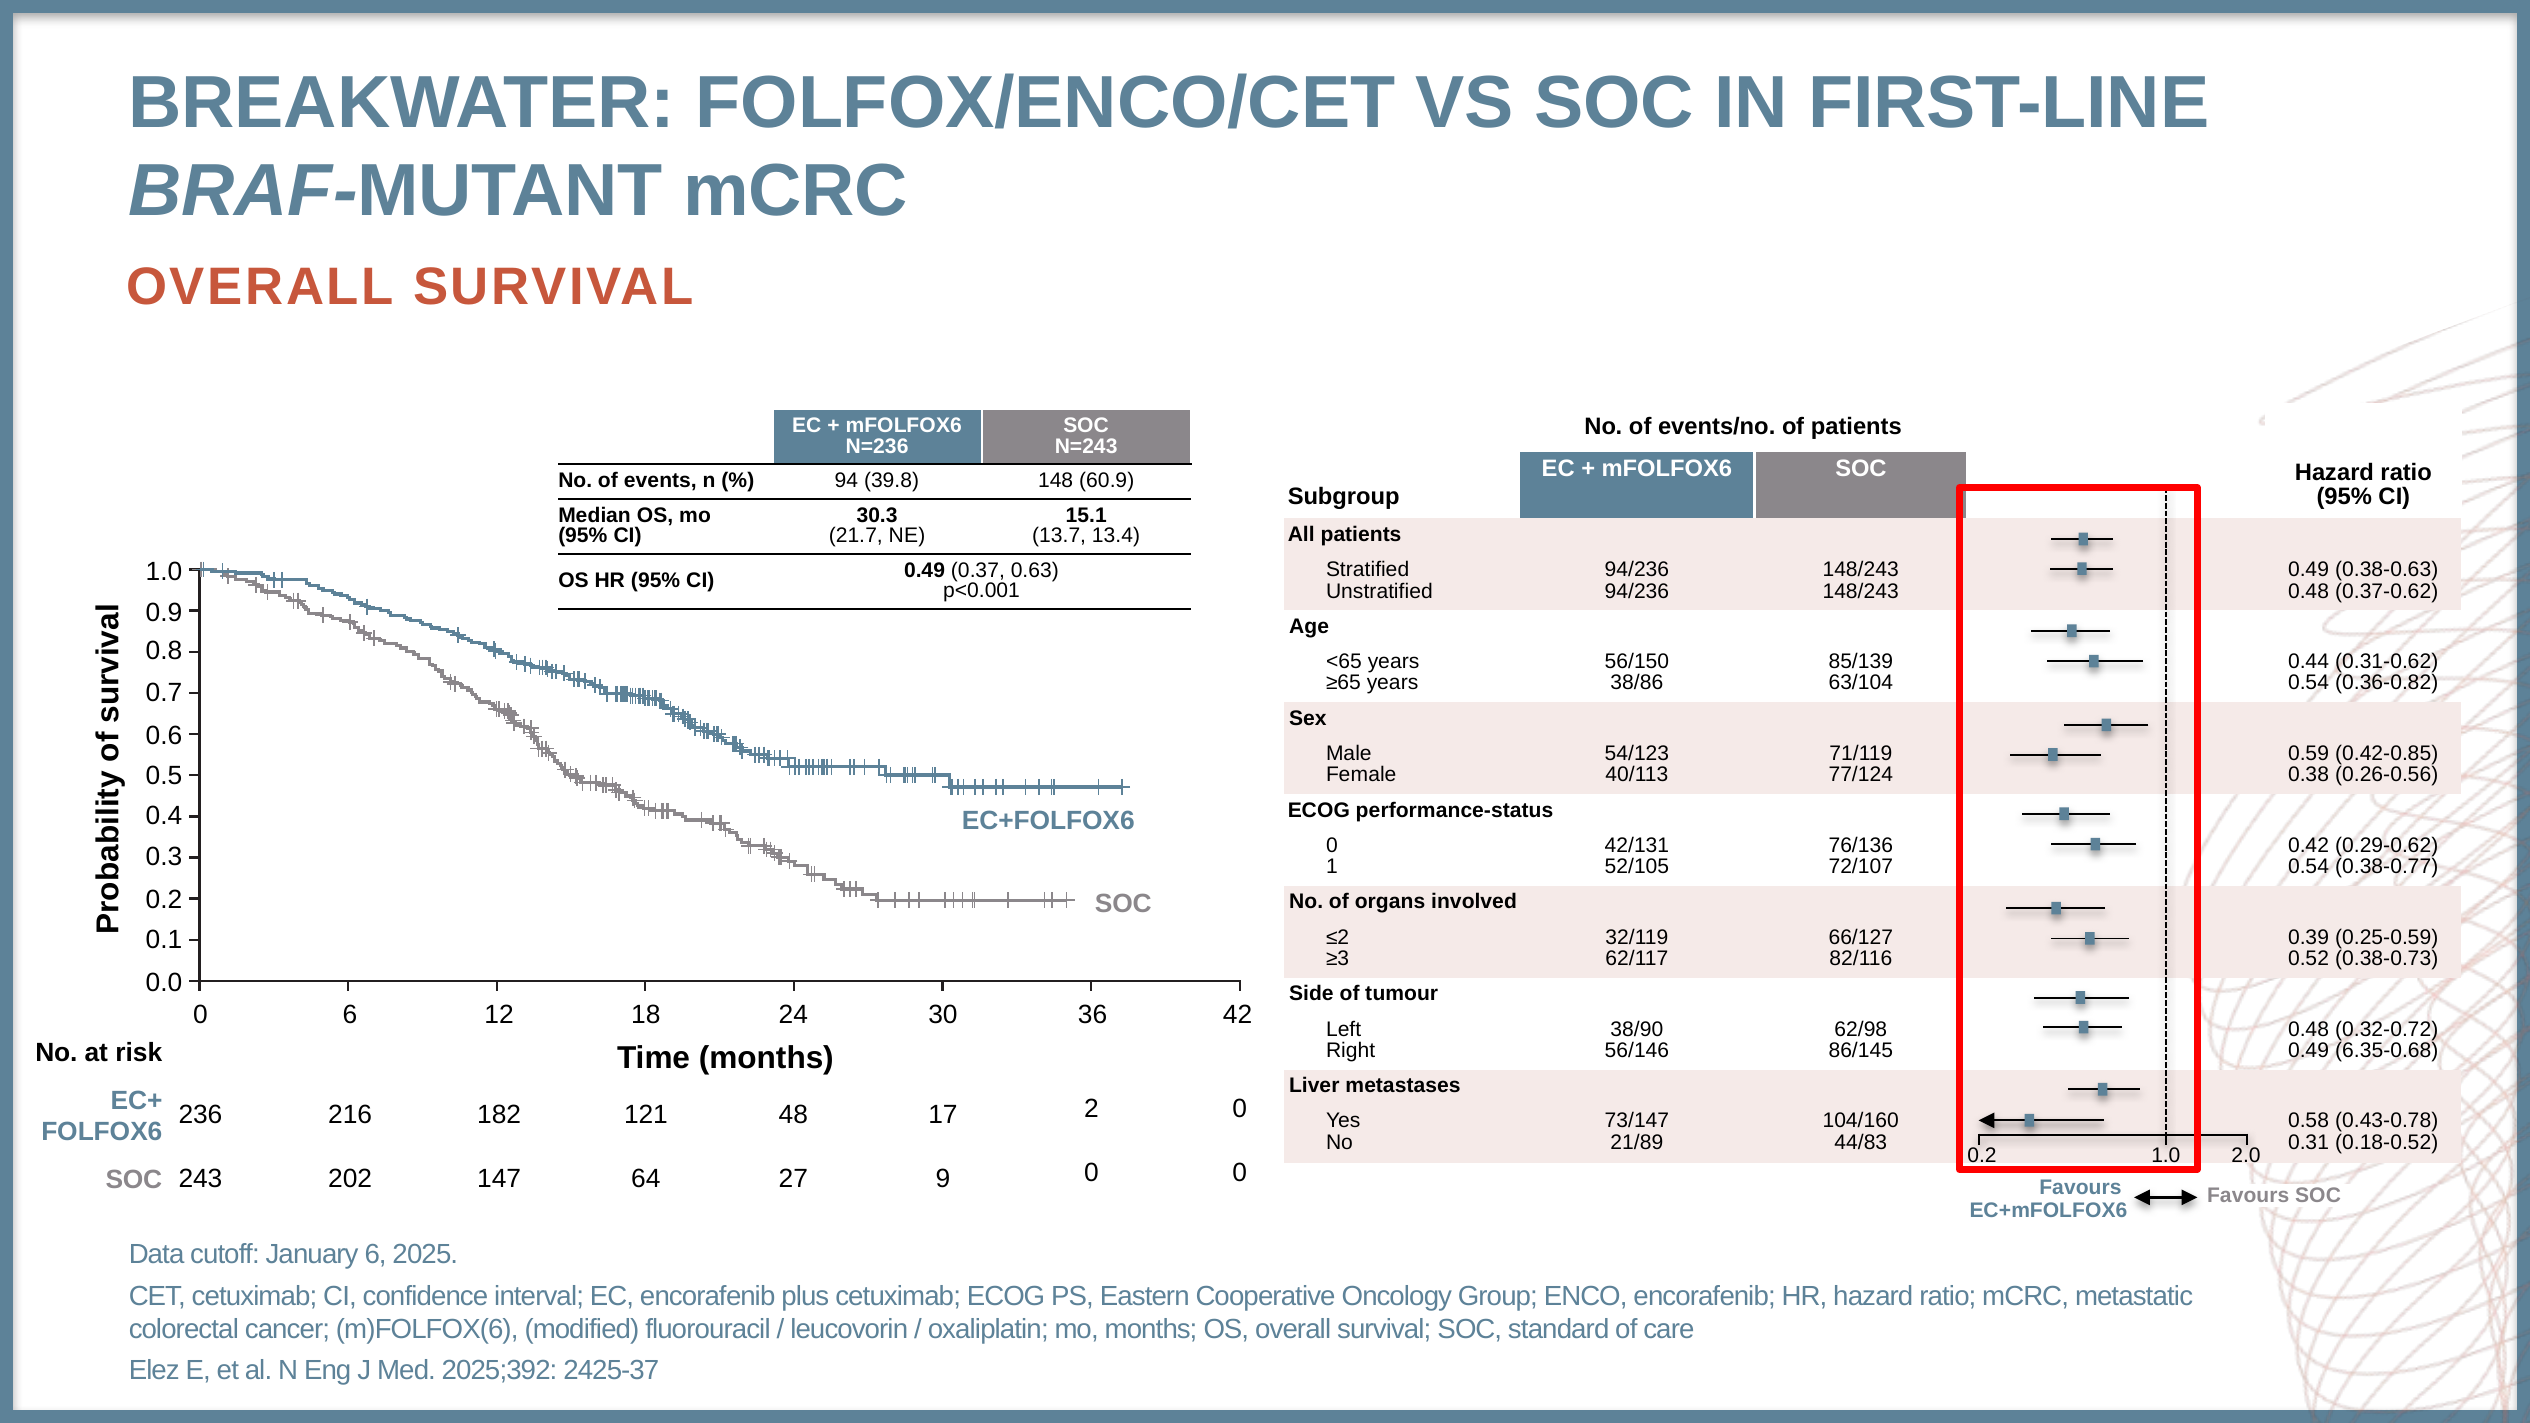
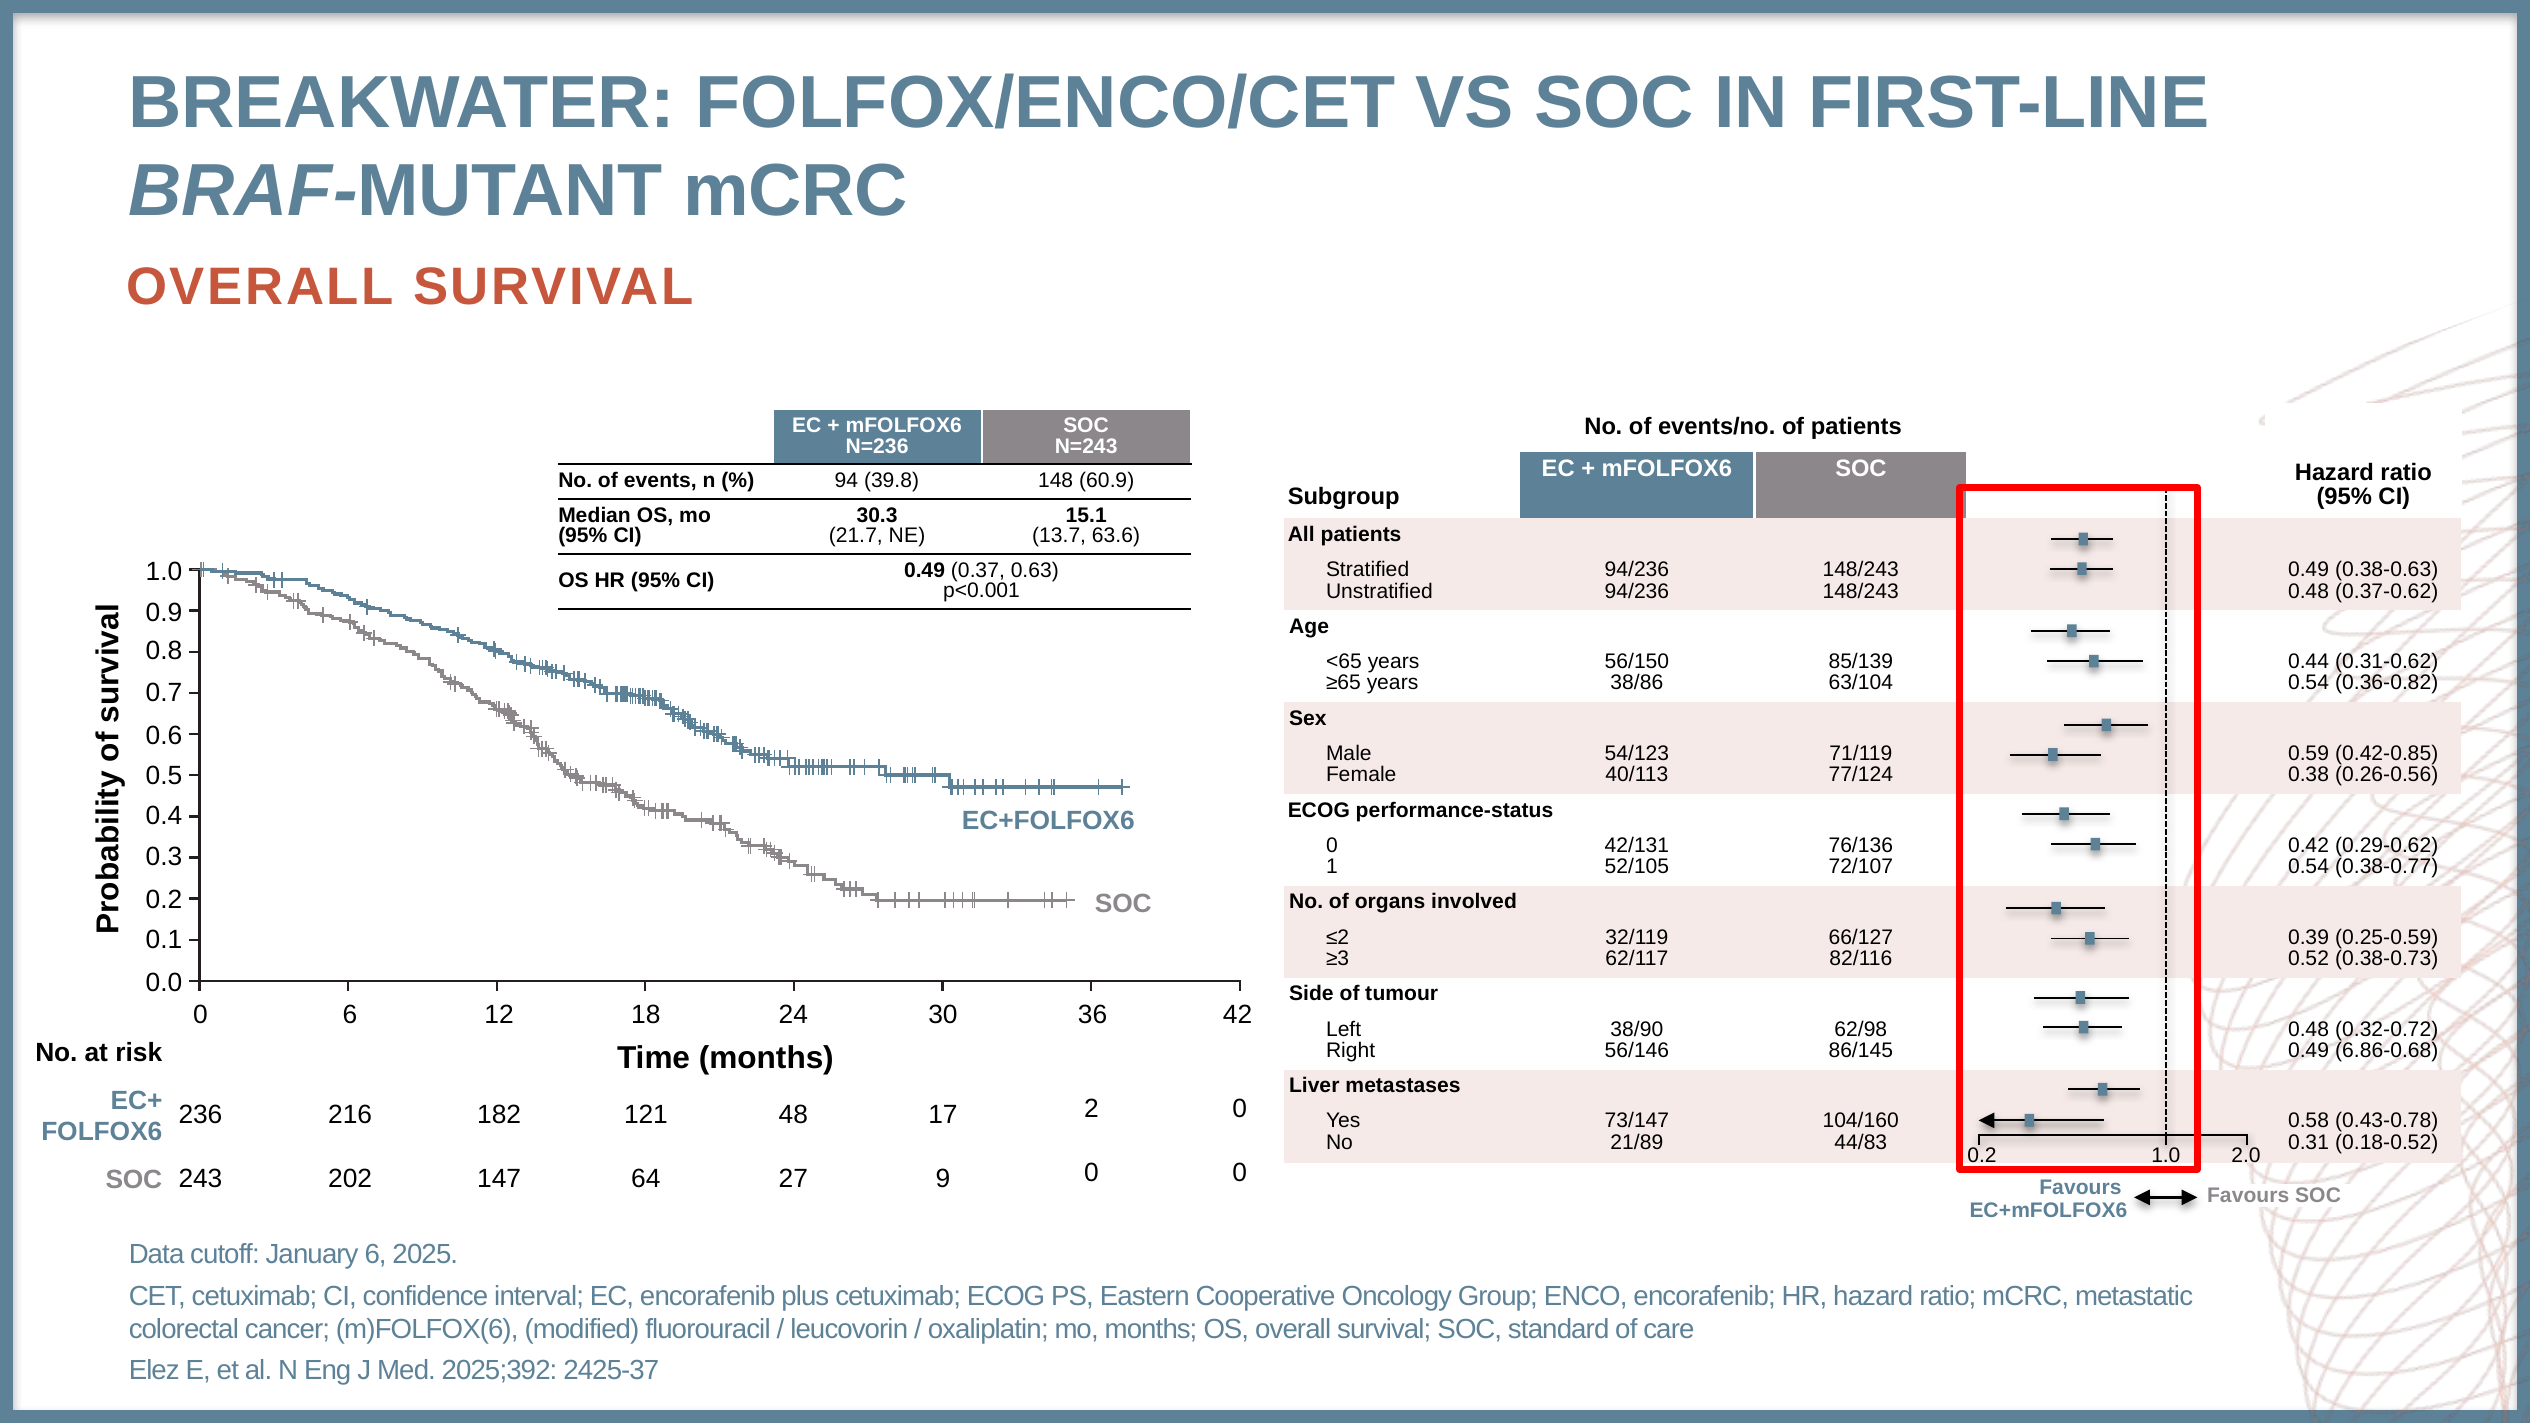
13.4: 13.4 -> 63.6
6.35-0.68: 6.35-0.68 -> 6.86-0.68
